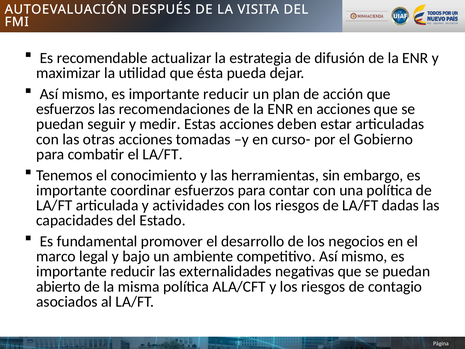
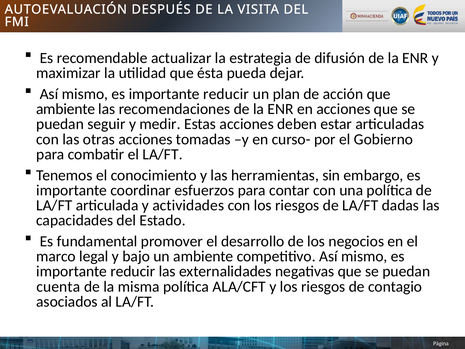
esfuerzos at (66, 109): esfuerzos -> ambiente
abierto: abierto -> cuenta
